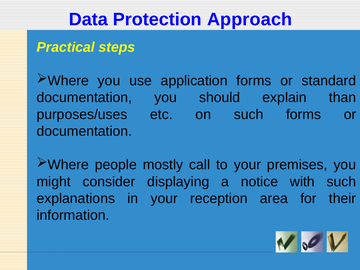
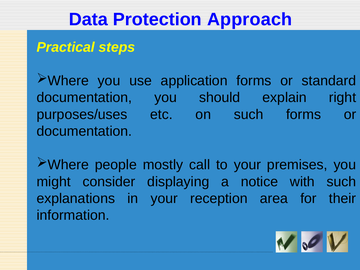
than: than -> right
